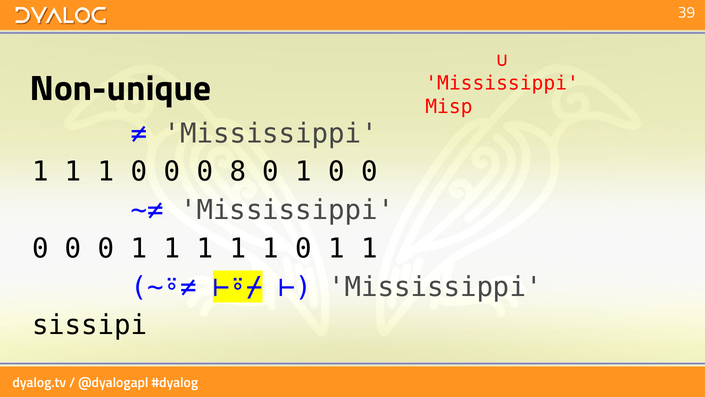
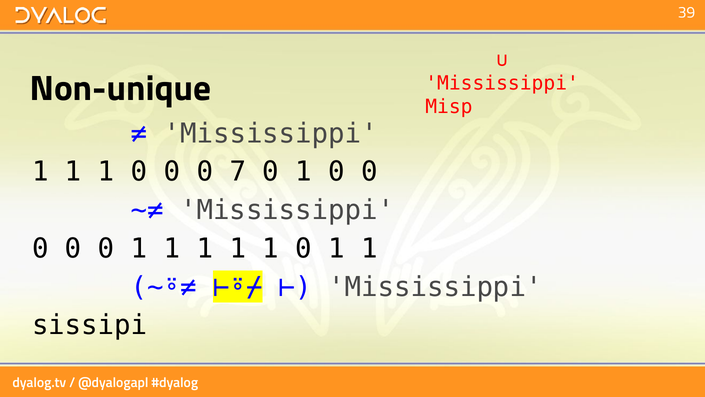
8: 8 -> 7
